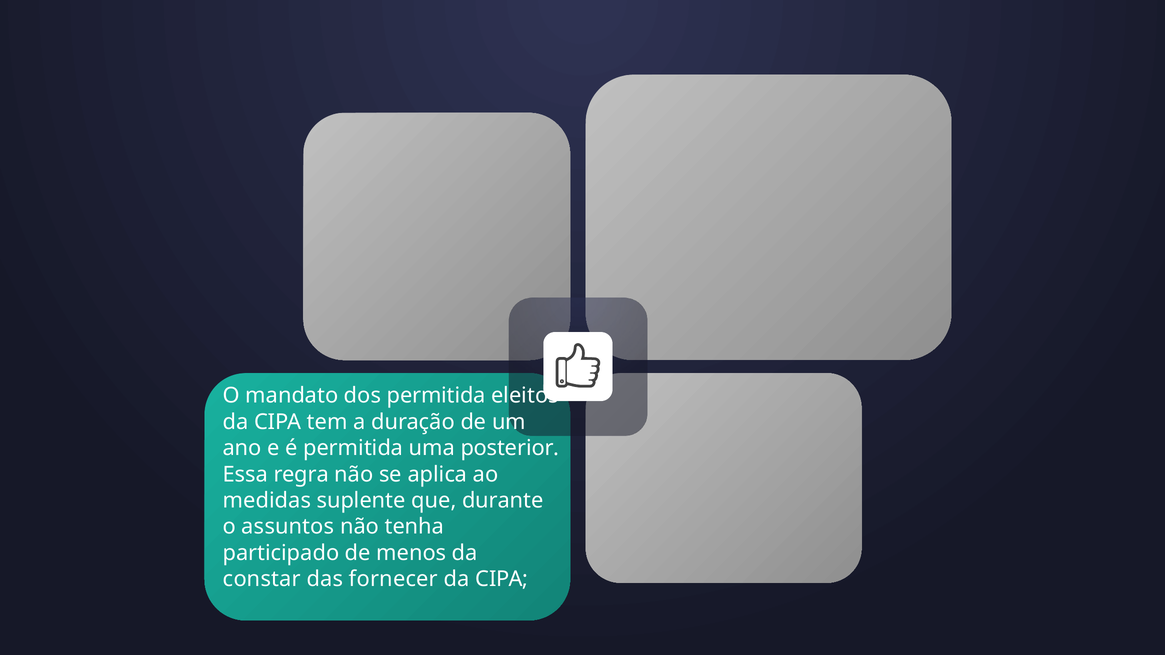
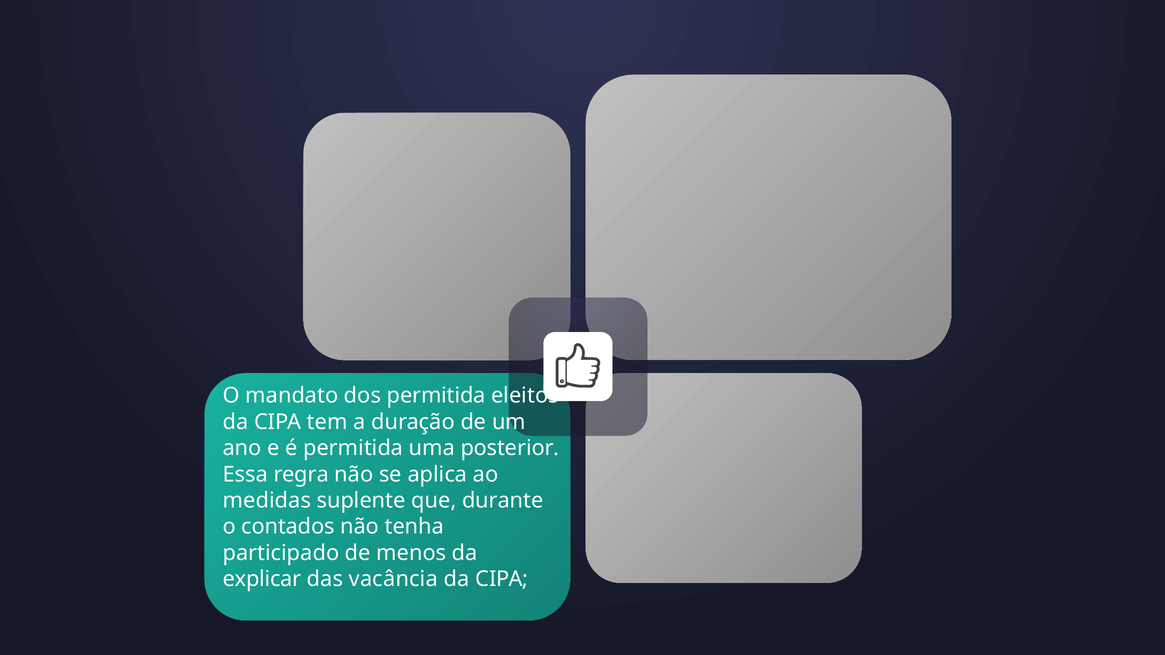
assuntos: assuntos -> contados
constar: constar -> explicar
fornecer: fornecer -> vacância
